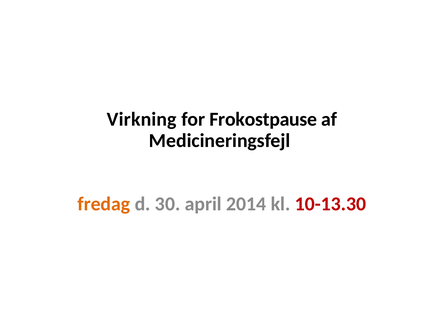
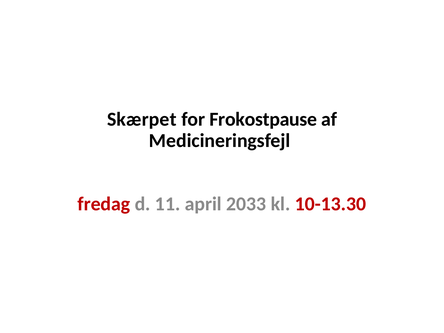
Virkning: Virkning -> Skærpet
fredag colour: orange -> red
30: 30 -> 11
2014: 2014 -> 2033
